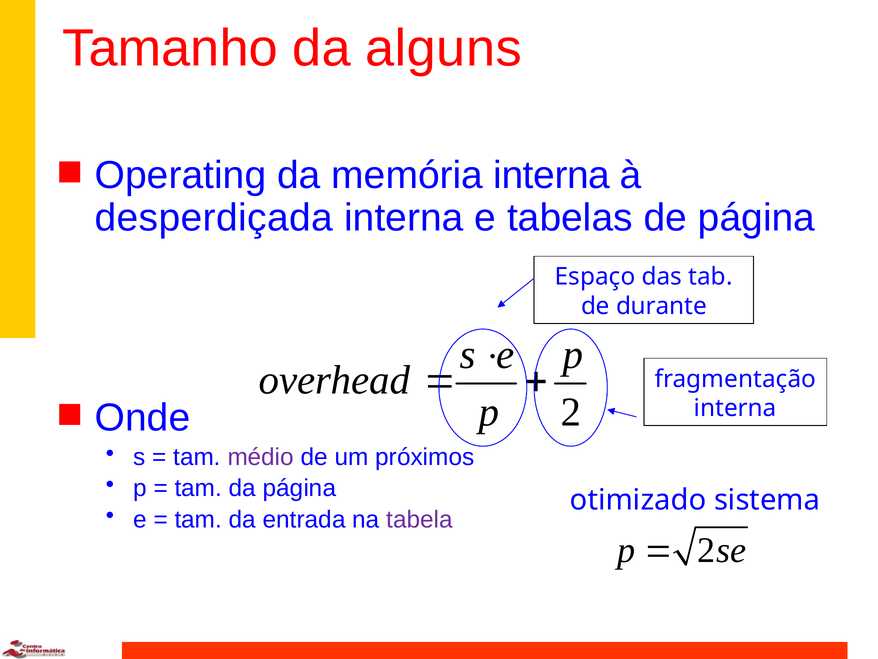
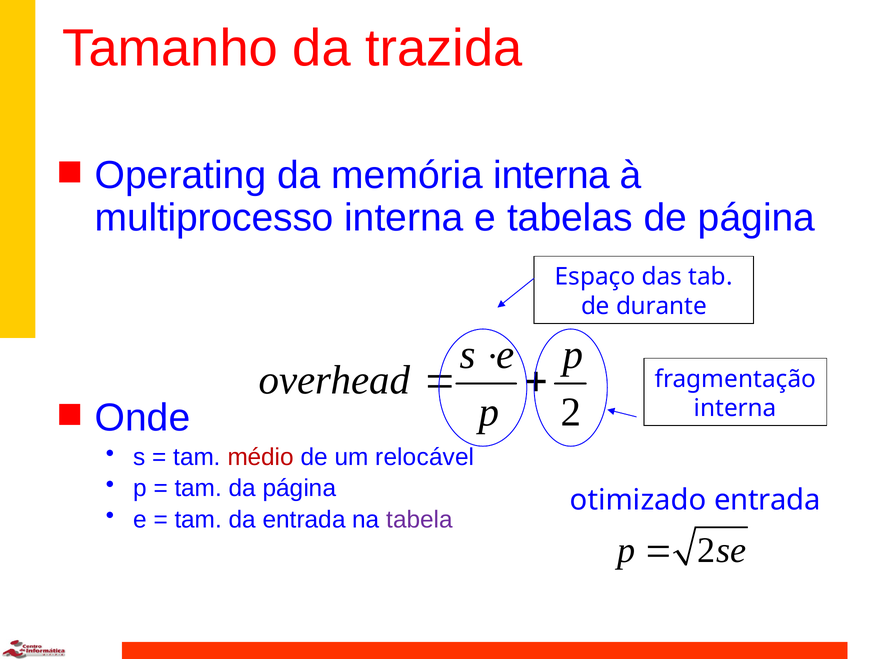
alguns: alguns -> trazida
desperdiçada: desperdiçada -> multiprocesso
médio colour: purple -> red
próximos: próximos -> relocável
otimizado sistema: sistema -> entrada
